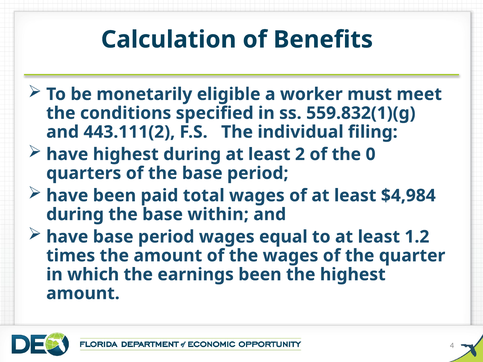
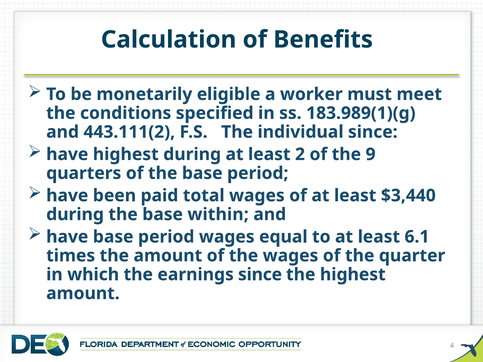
559.832(1)(g: 559.832(1)(g -> 183.989(1)(g
individual filing: filing -> since
0: 0 -> 9
$4,984: $4,984 -> $3,440
1.2: 1.2 -> 6.1
earnings been: been -> since
